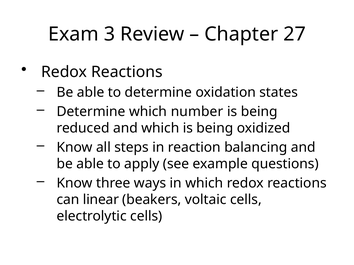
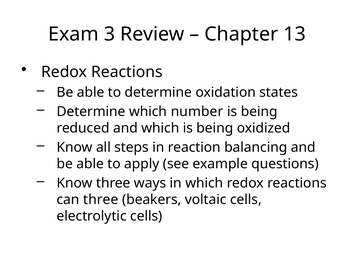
27: 27 -> 13
can linear: linear -> three
